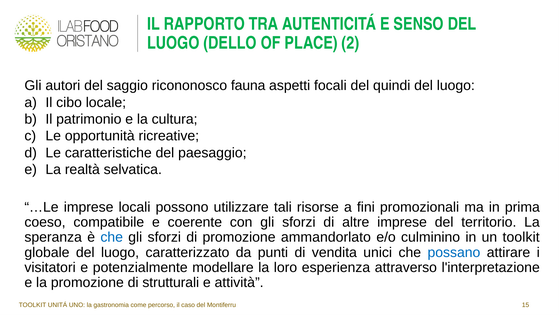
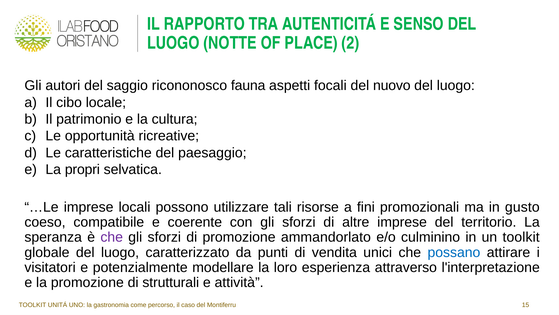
DELLO: DELLO -> NOTTE
quindi: quindi -> nuovo
realtà: realtà -> propri
prima: prima -> gusto
che at (112, 237) colour: blue -> purple
